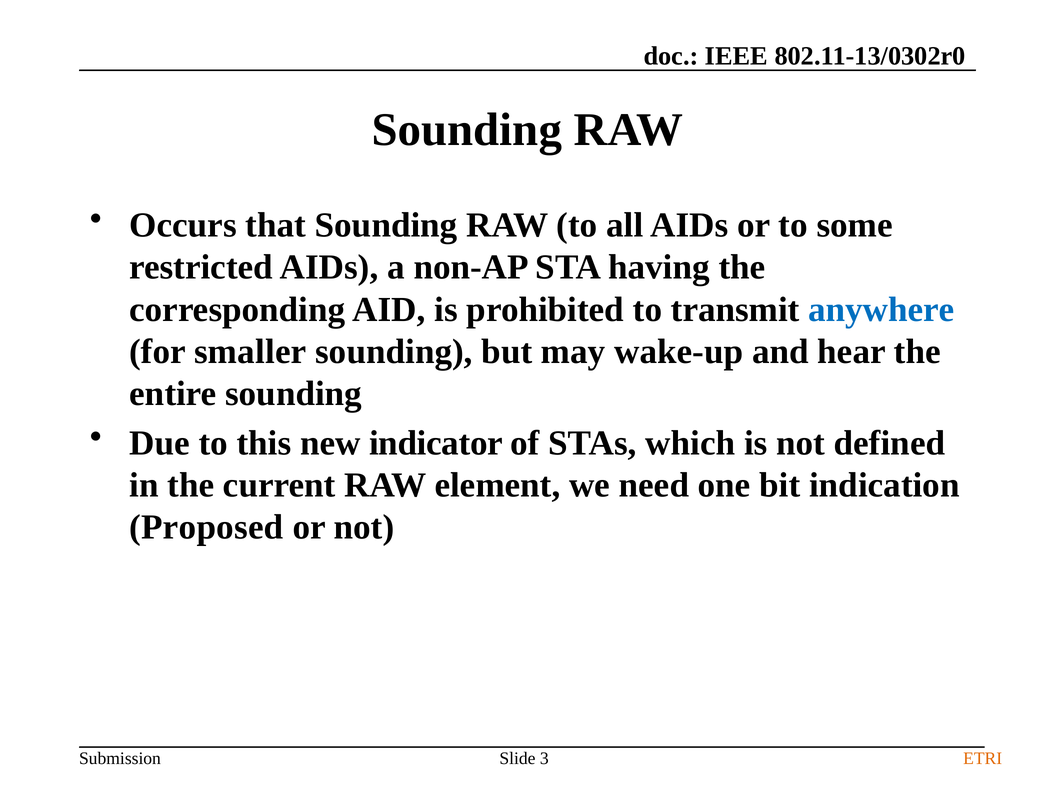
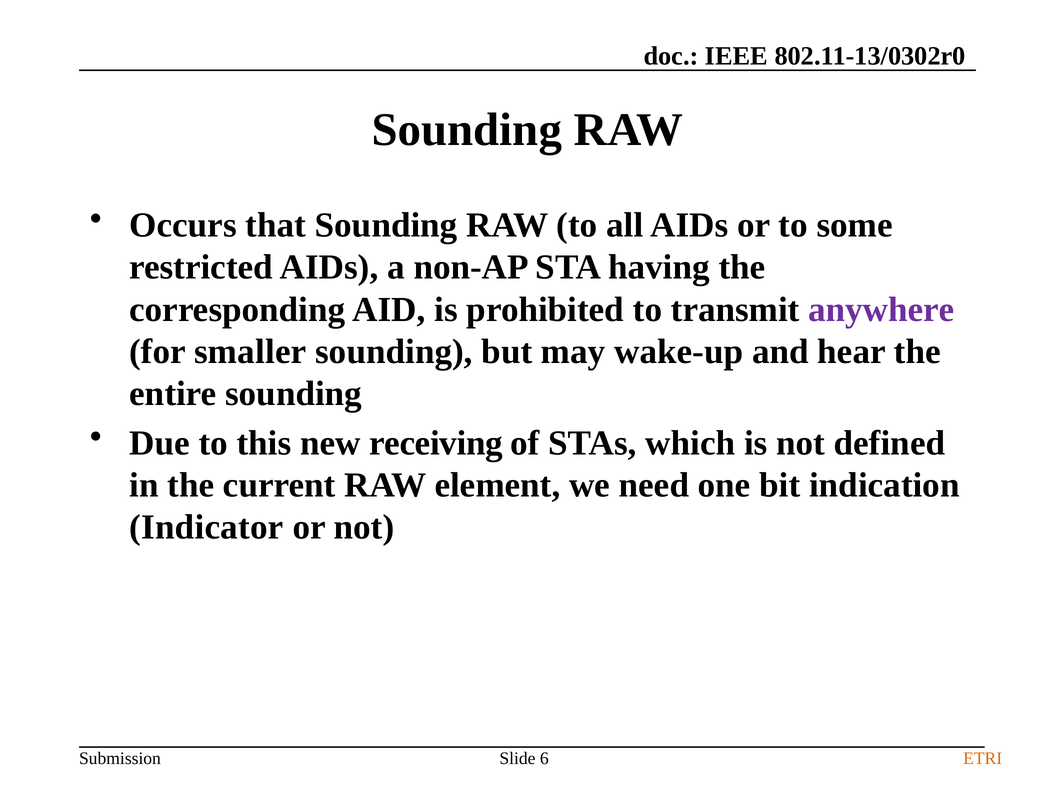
anywhere colour: blue -> purple
indicator: indicator -> receiving
Proposed: Proposed -> Indicator
3: 3 -> 6
